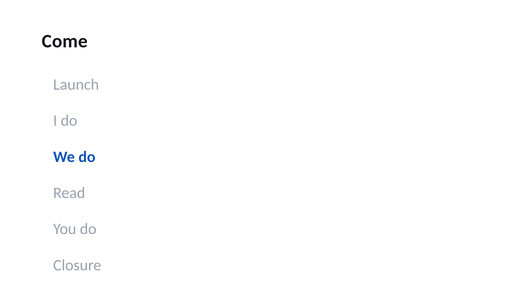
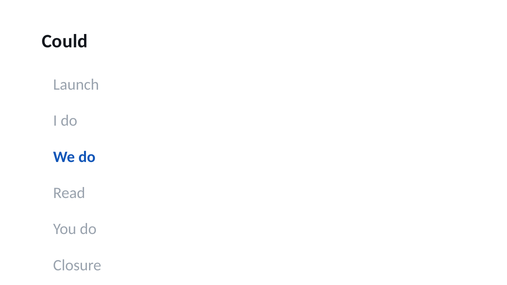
Come: Come -> Could
